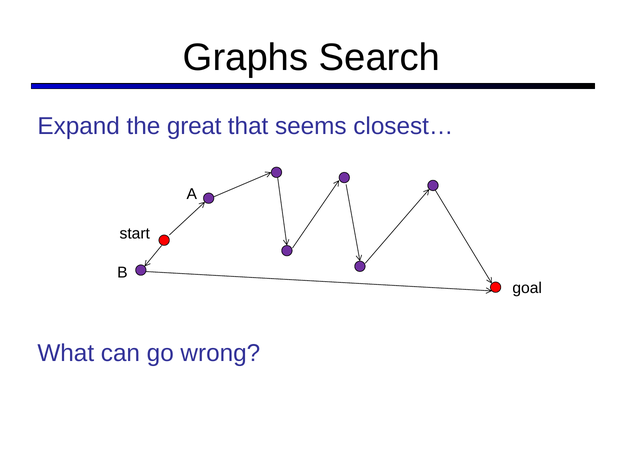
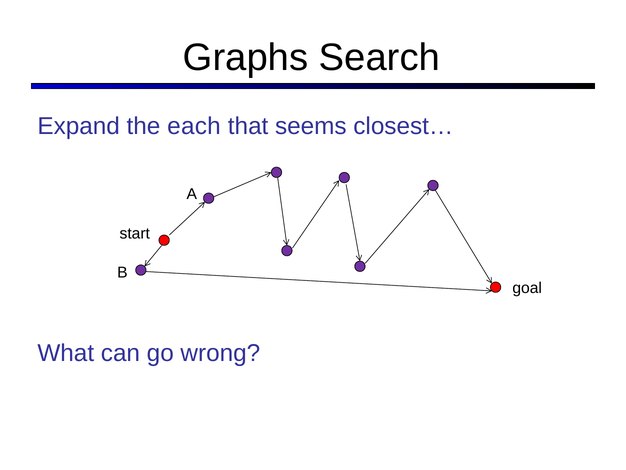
great: great -> each
